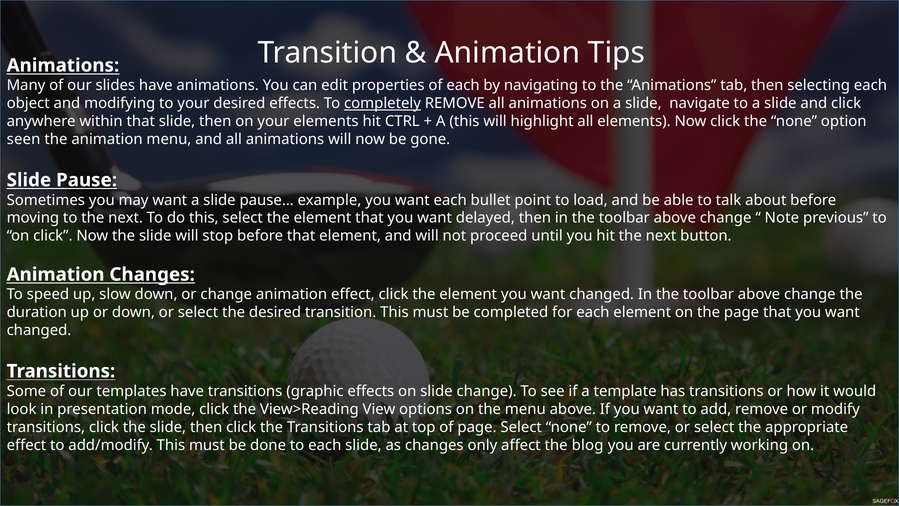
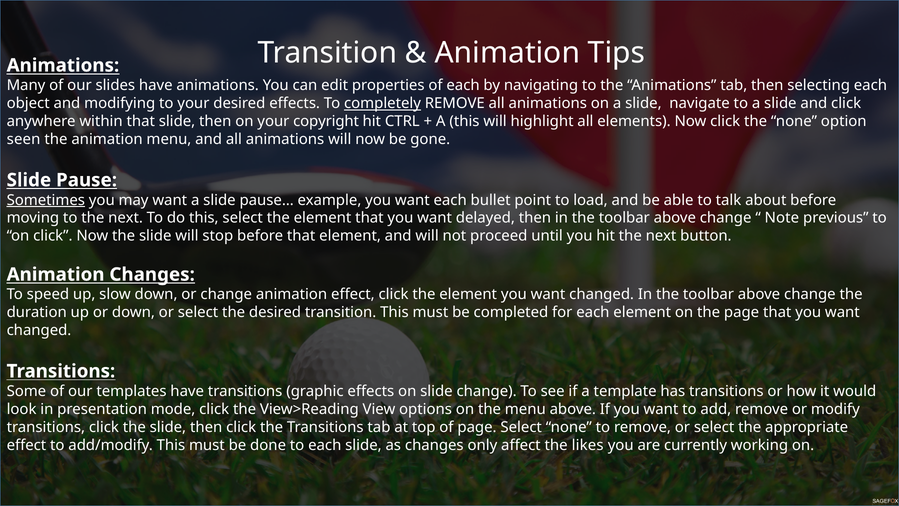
your elements: elements -> copyright
Sometimes underline: none -> present
blog: blog -> likes
